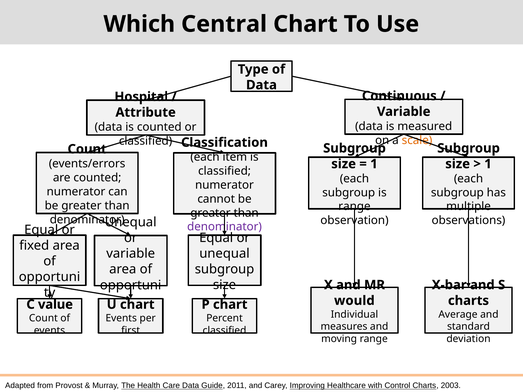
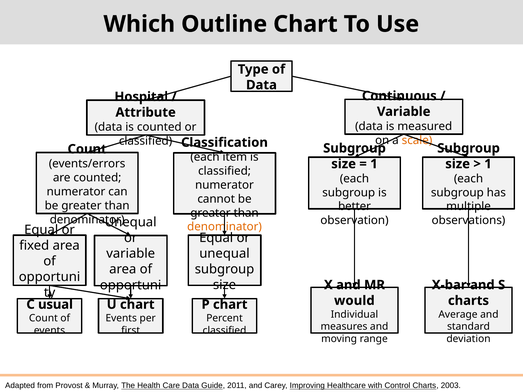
Central: Central -> Outline
range at (354, 207): range -> better
denominator at (225, 227) colour: purple -> orange
value: value -> usual
